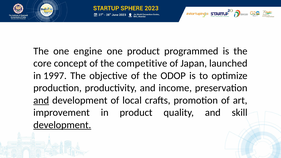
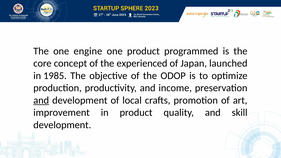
competitive: competitive -> experienced
1997: 1997 -> 1985
development at (62, 125) underline: present -> none
